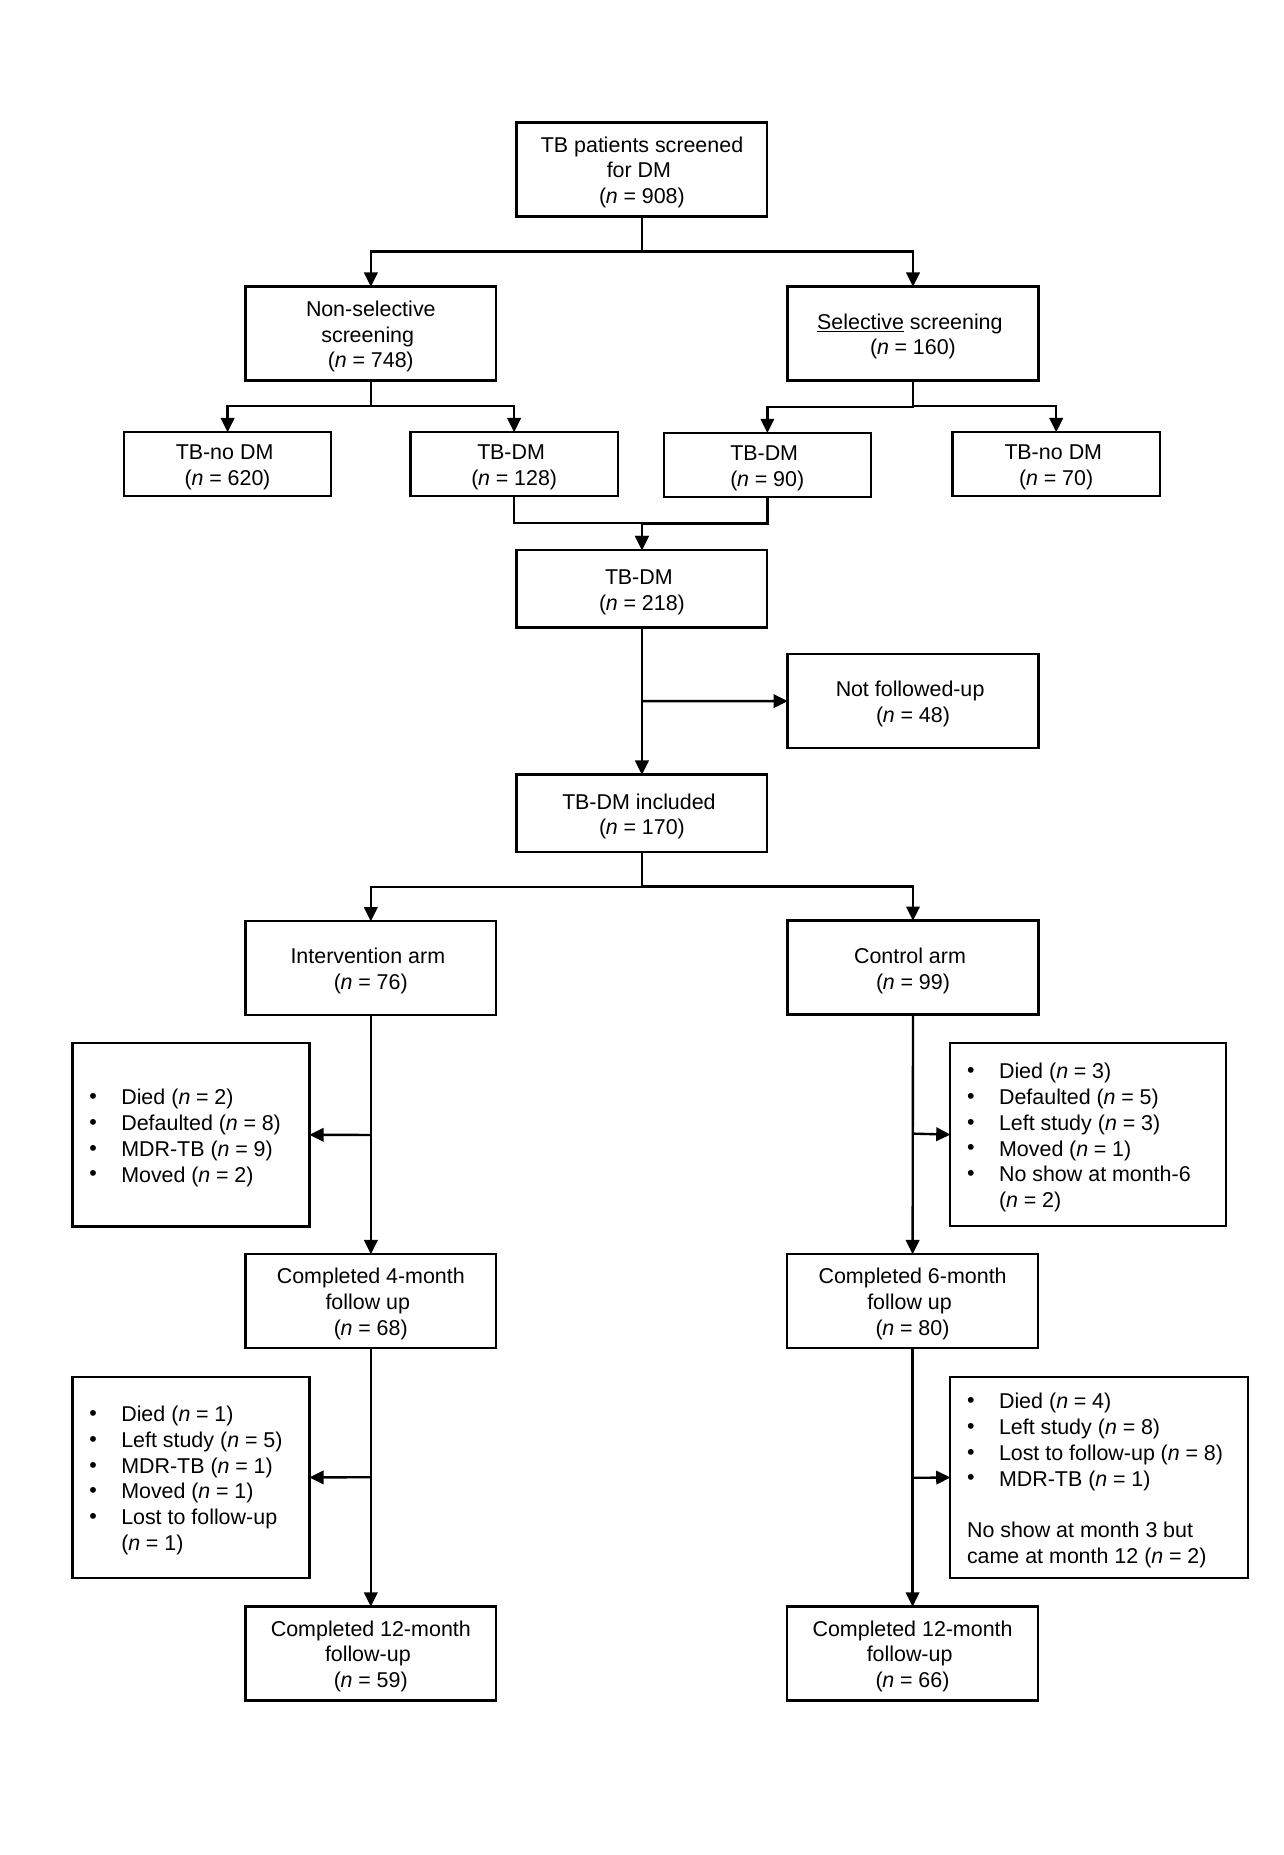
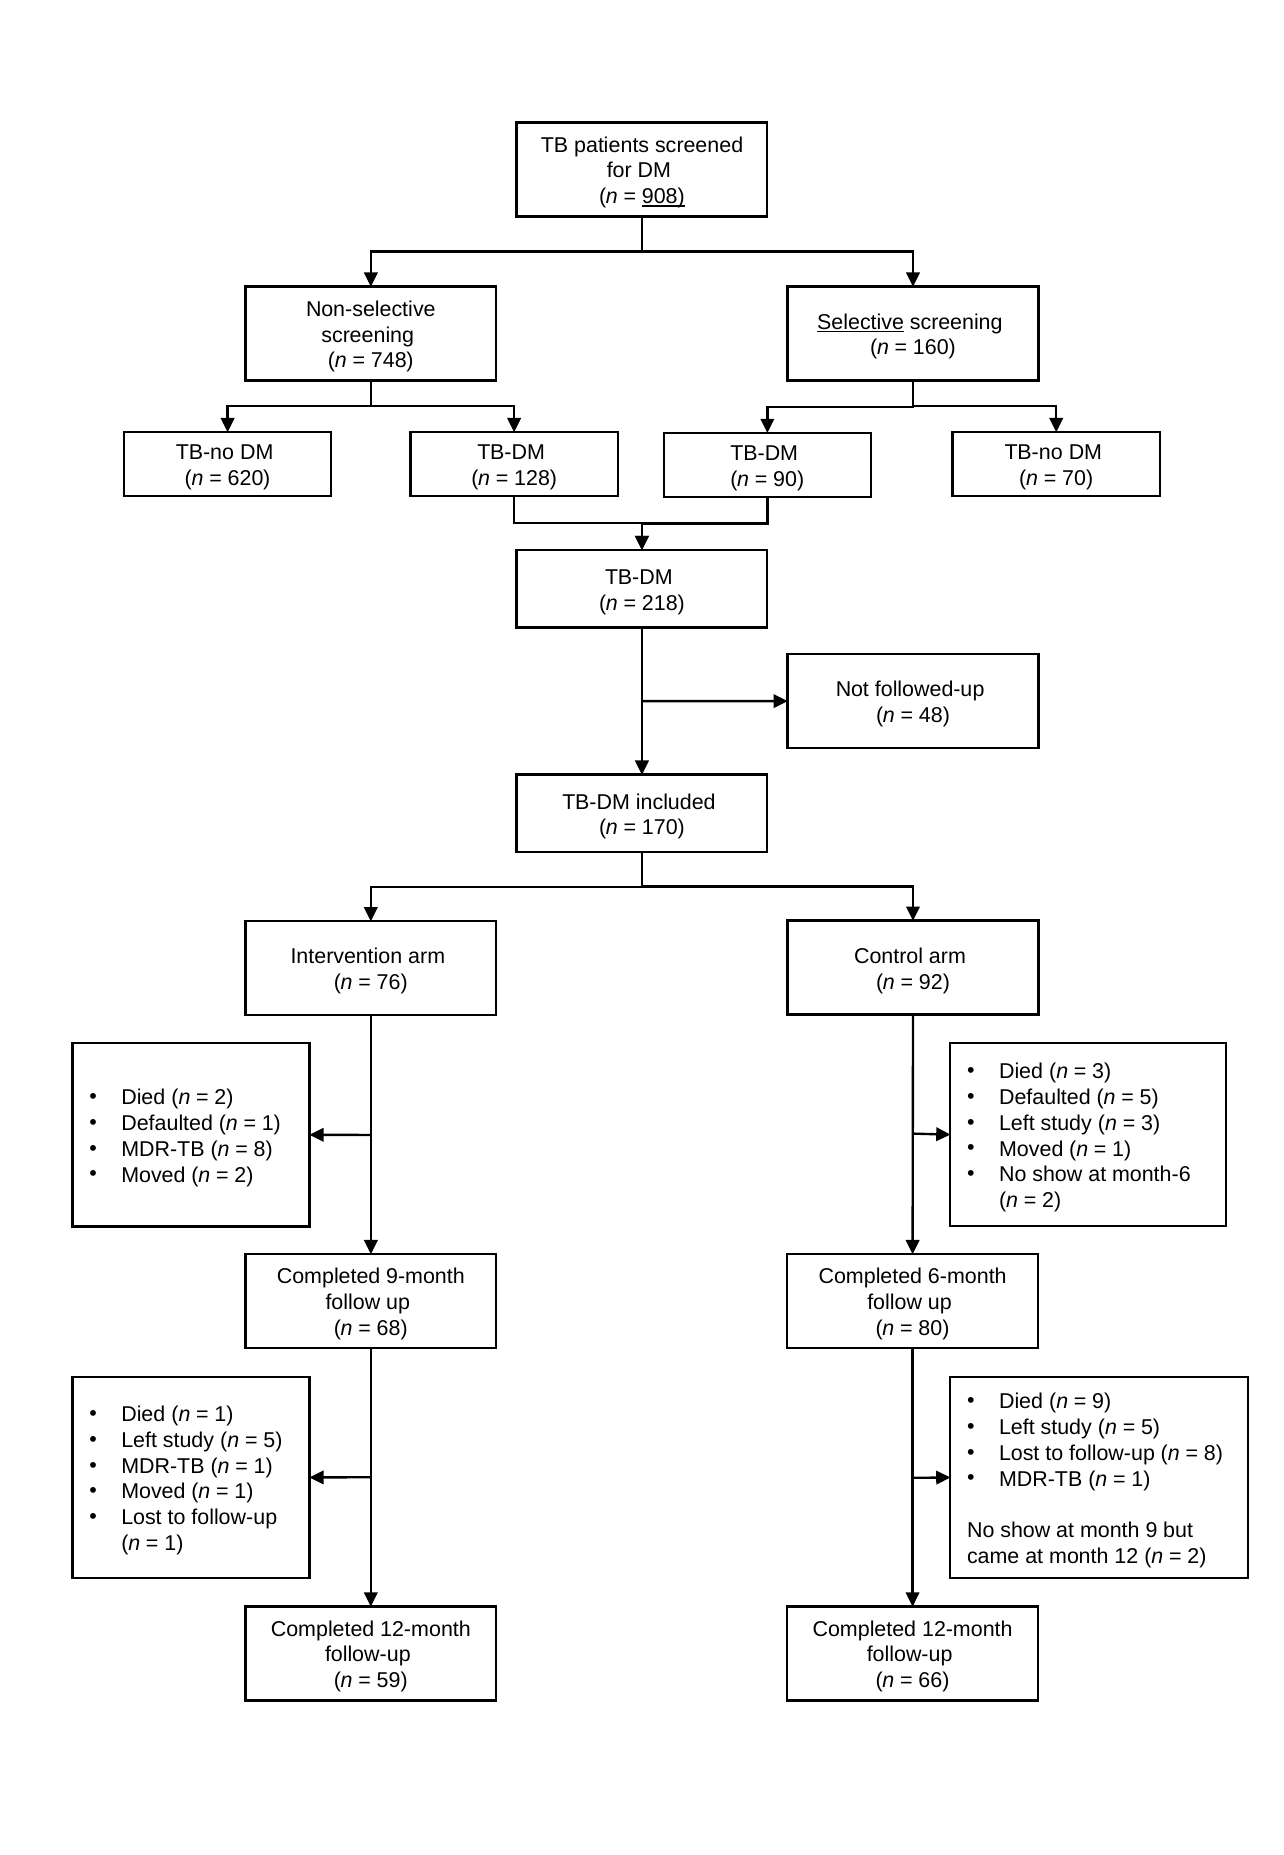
908 underline: none -> present
99: 99 -> 92
8 at (271, 1123): 8 -> 1
9 at (263, 1149): 9 -> 8
4-month: 4-month -> 9-month
4 at (1102, 1401): 4 -> 9
8 at (1151, 1427): 8 -> 5
month 3: 3 -> 9
